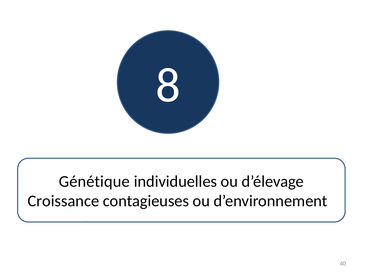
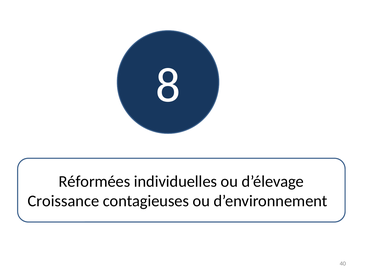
Génétique: Génétique -> Réformées
